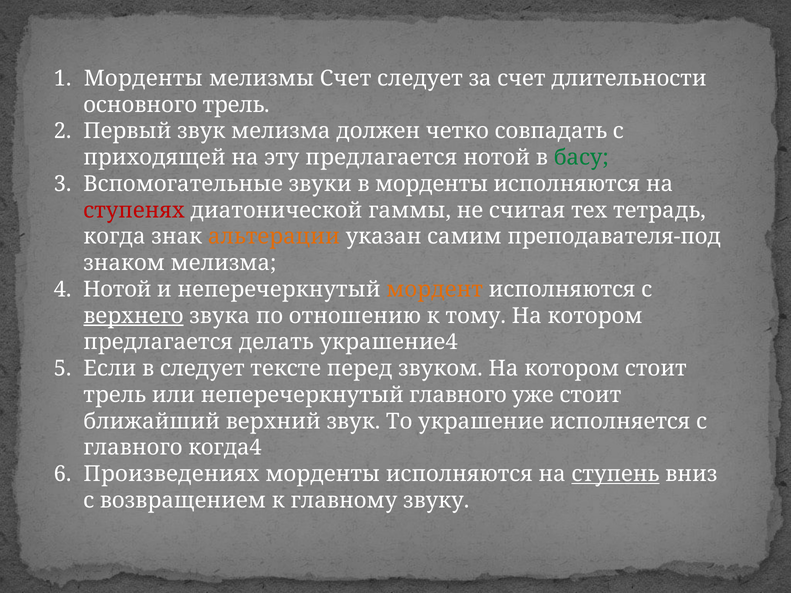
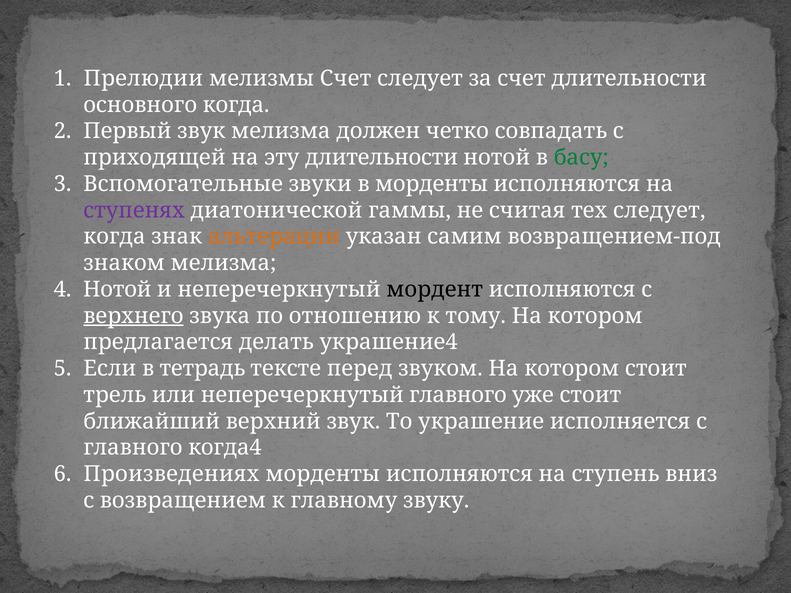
Морденты at (143, 79): Морденты -> Прелюдии
основного трель: трель -> когда
эту предлагается: предлагается -> длительности
ступенях colour: red -> purple
тех тетрадь: тетрадь -> следует
преподавателя-под: преподавателя-под -> возвращением-под
мордент colour: orange -> black
в следует: следует -> тетрадь
ступень underline: present -> none
